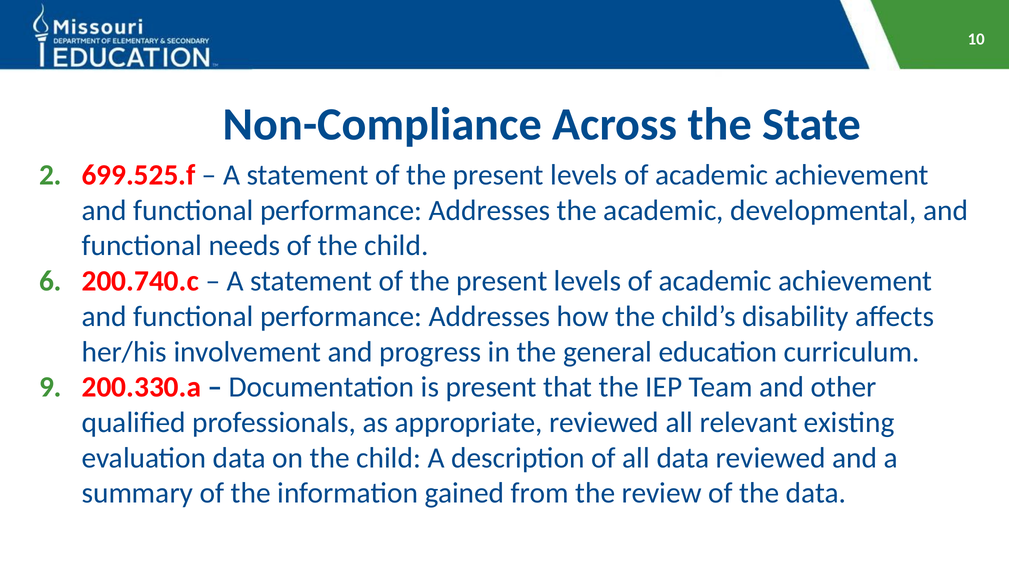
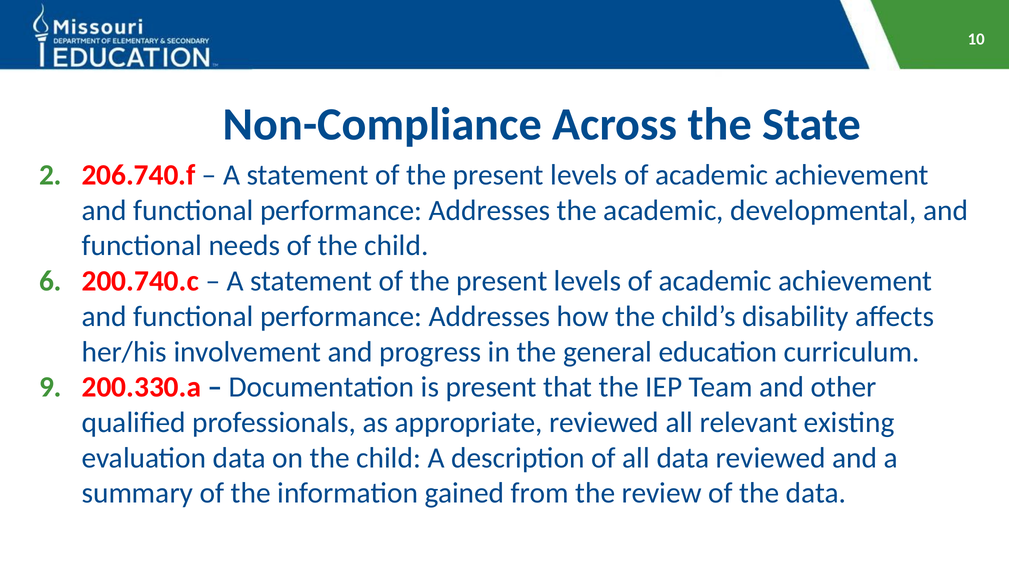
699.525.f: 699.525.f -> 206.740.f
